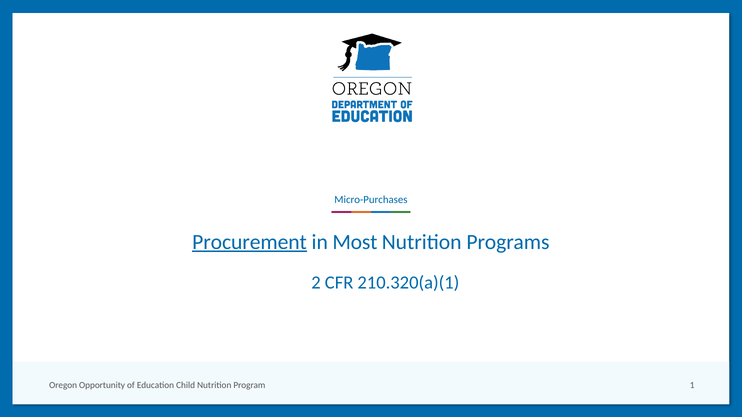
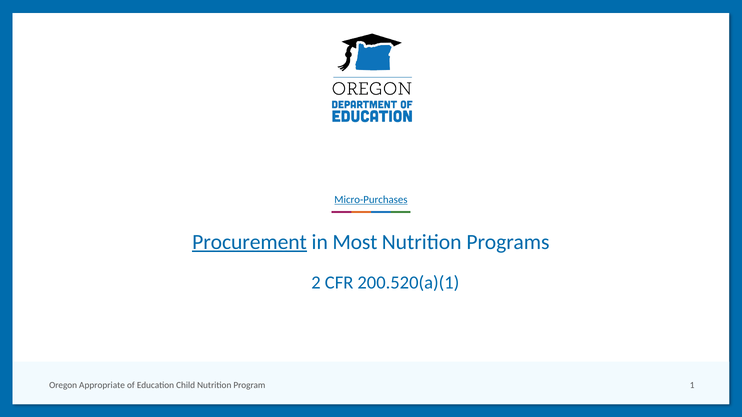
Micro-Purchases underline: none -> present
210.320(a)(1: 210.320(a)(1 -> 200.520(a)(1
Opportunity: Opportunity -> Appropriate
